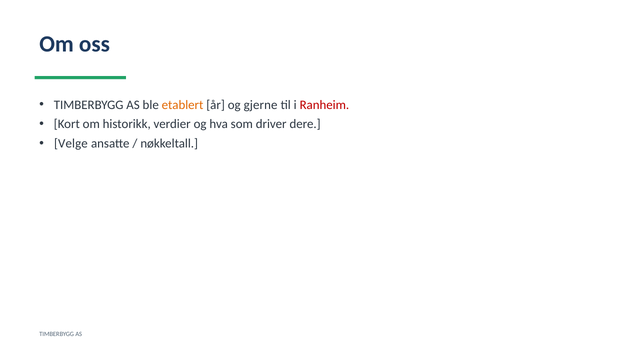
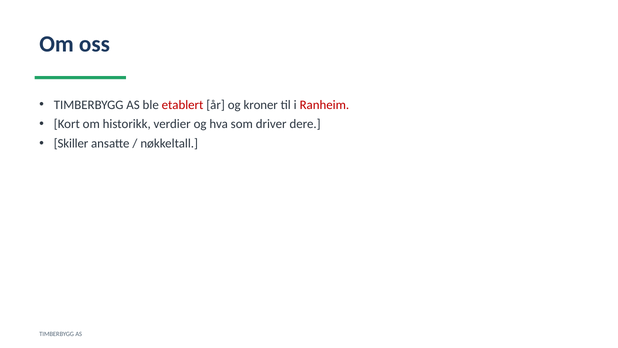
etablert colour: orange -> red
gjerne: gjerne -> kroner
Velge: Velge -> Skiller
